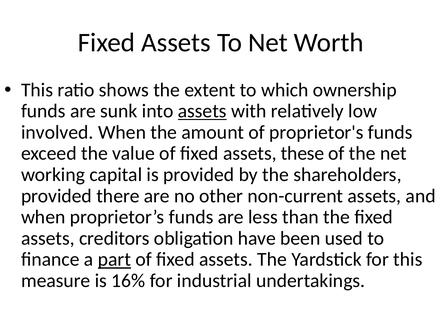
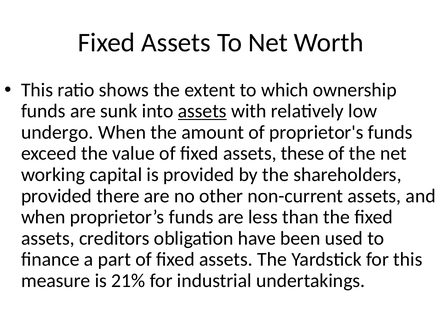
involved: involved -> undergo
part underline: present -> none
16%: 16% -> 21%
